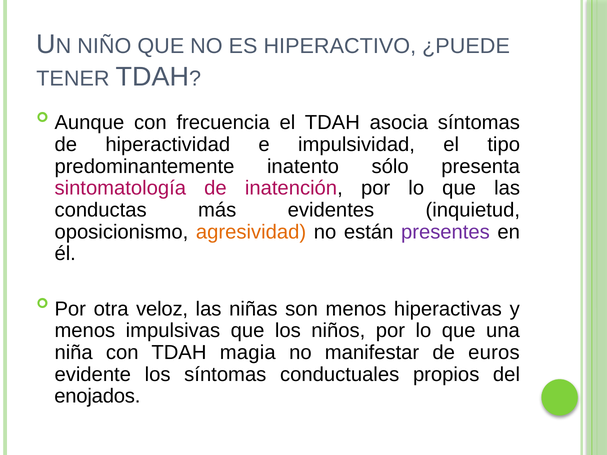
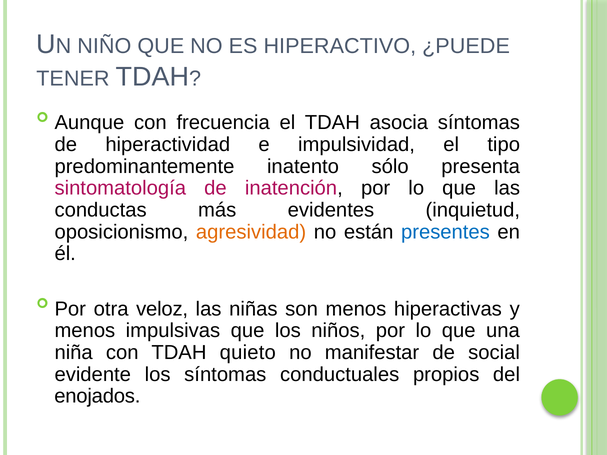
presentes colour: purple -> blue
magia: magia -> quieto
euros: euros -> social
